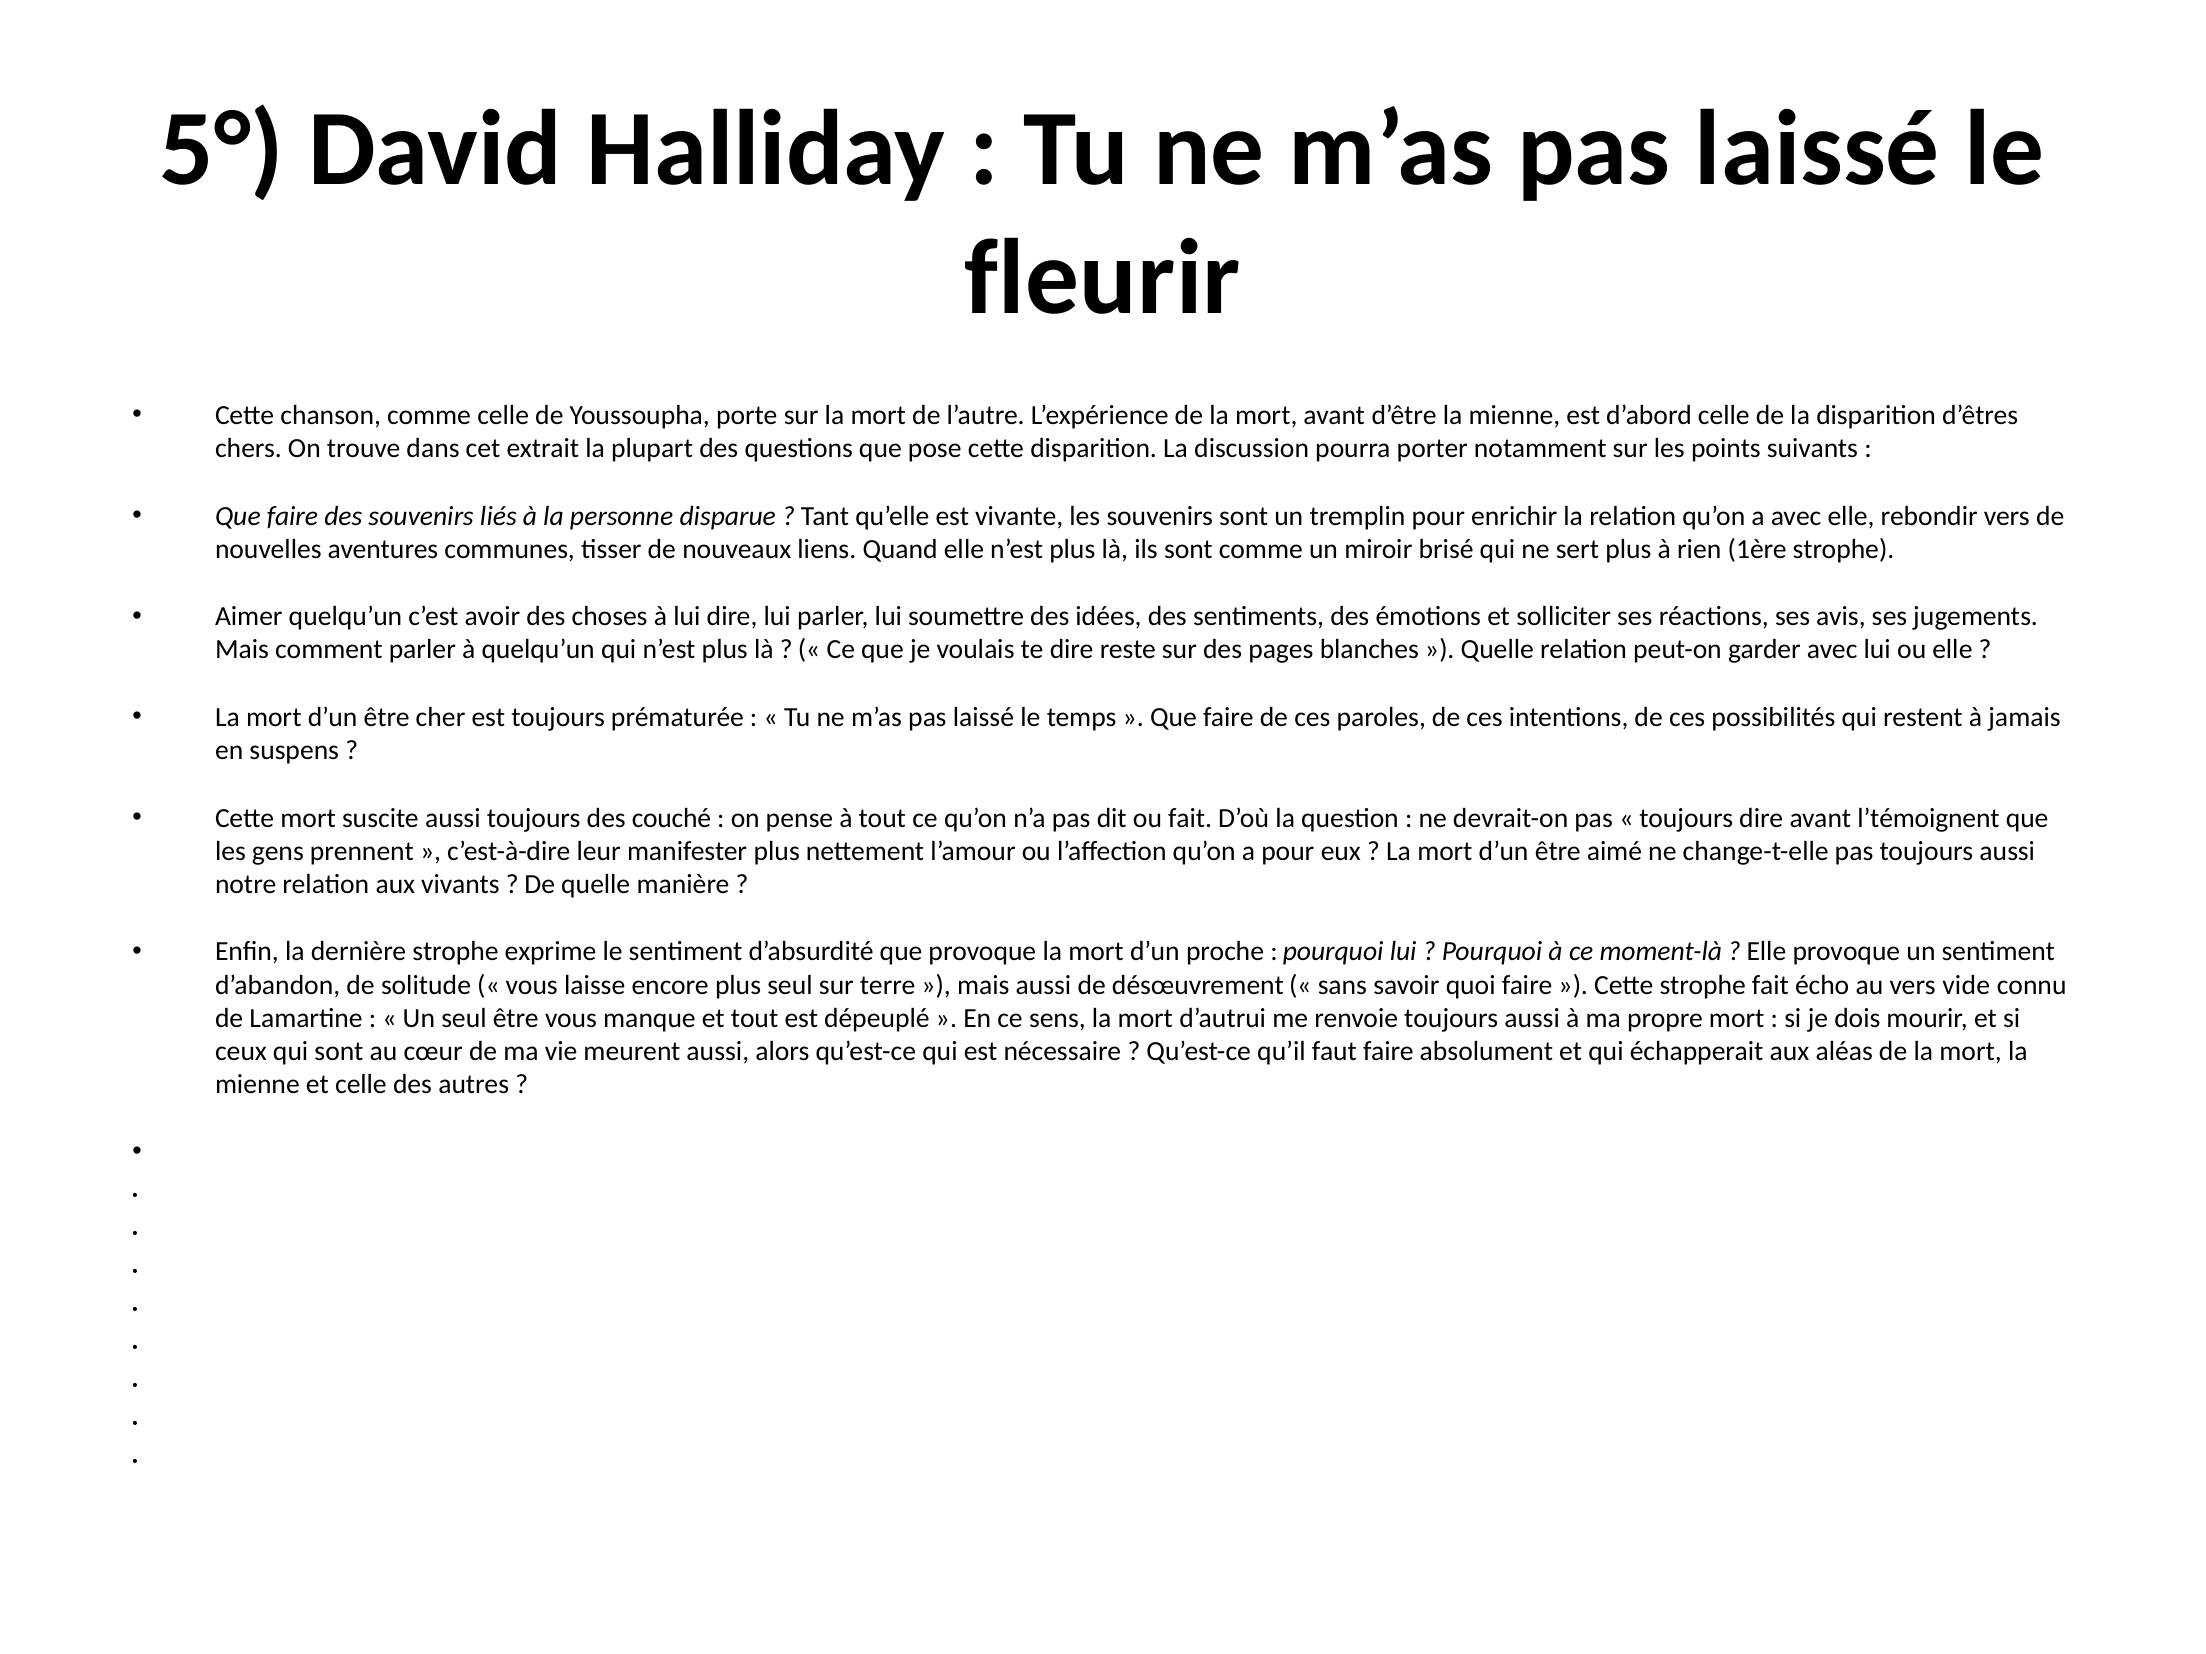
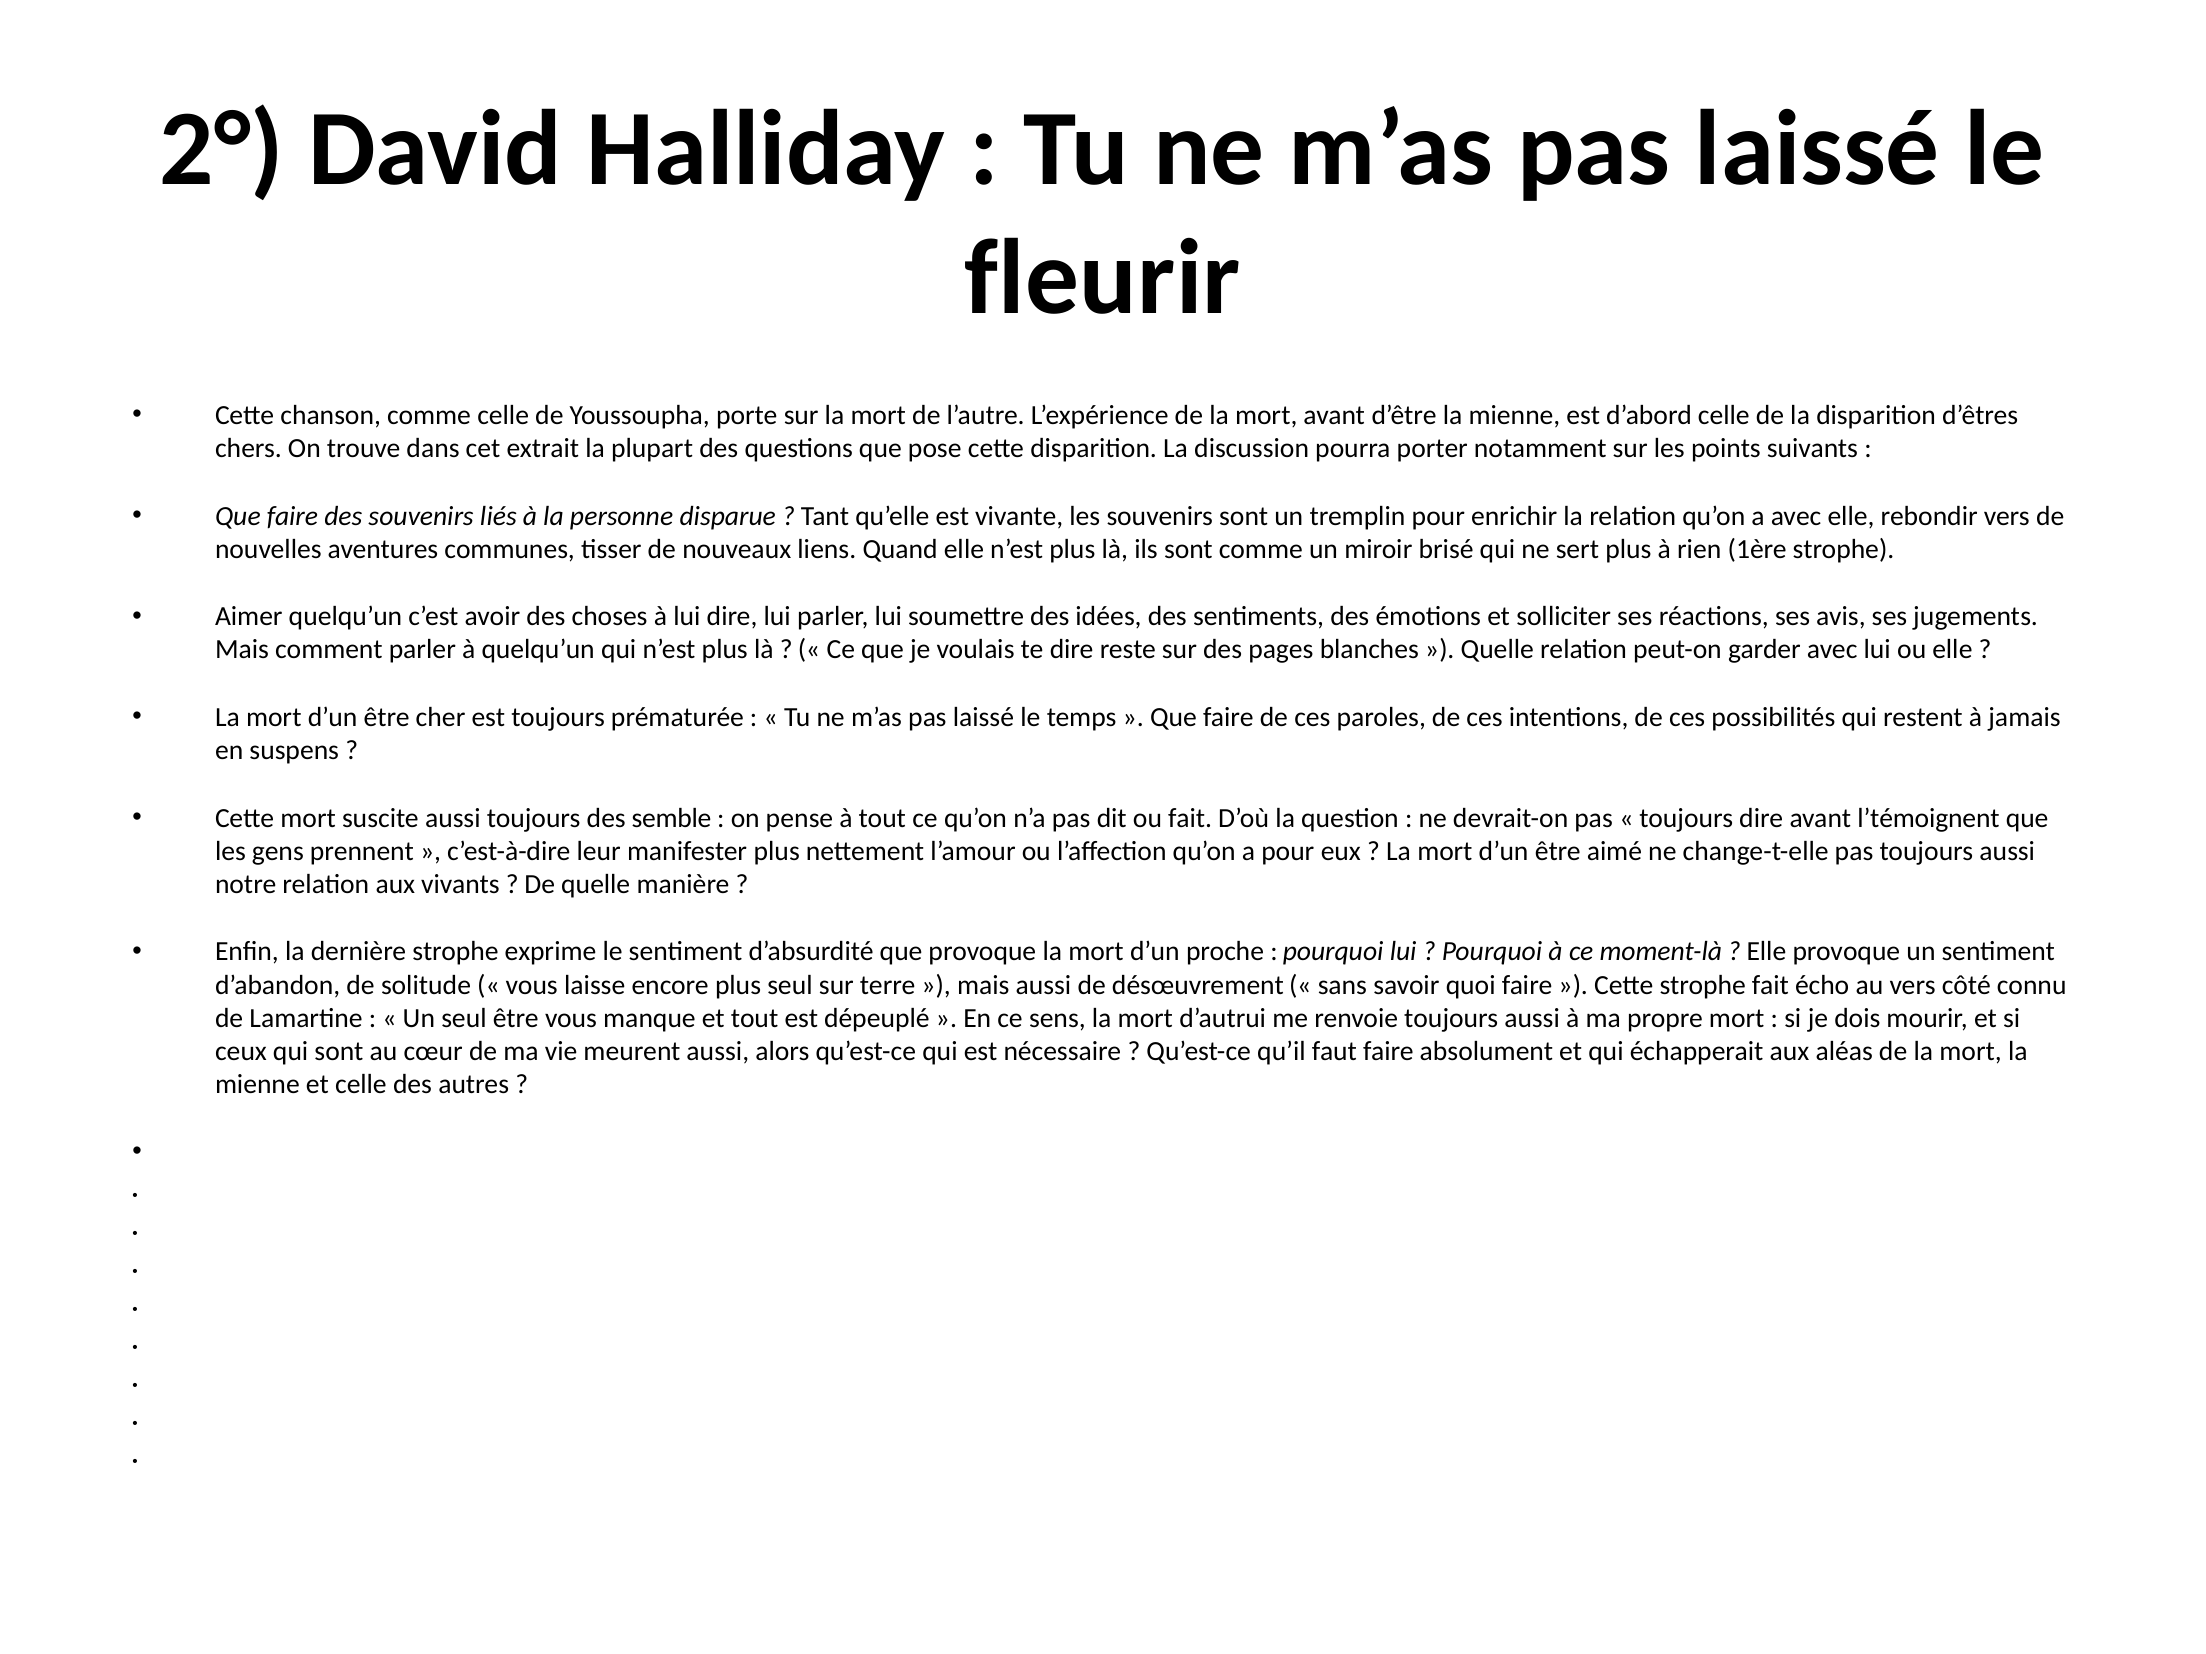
5°: 5° -> 2°
couché: couché -> semble
vide: vide -> côté
